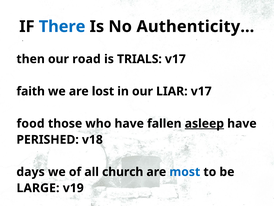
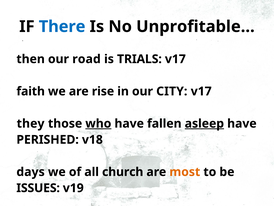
Authenticity…: Authenticity… -> Unprofitable…
lost: lost -> rise
LIAR: LIAR -> CITY
food: food -> they
who underline: none -> present
most colour: blue -> orange
LARGE: LARGE -> ISSUES
